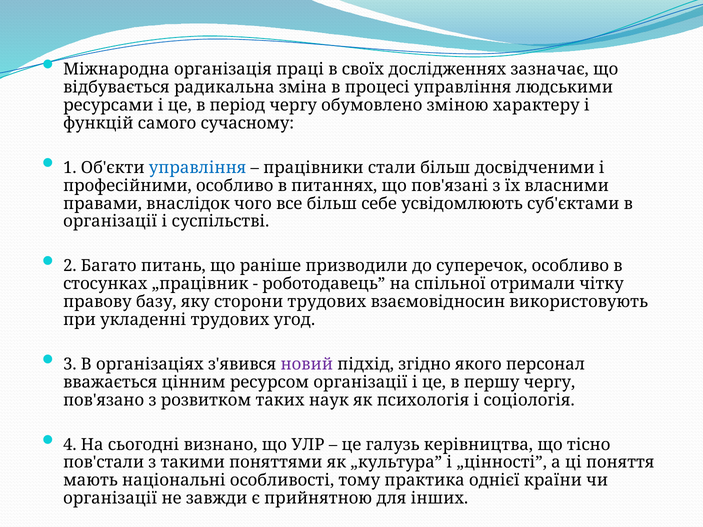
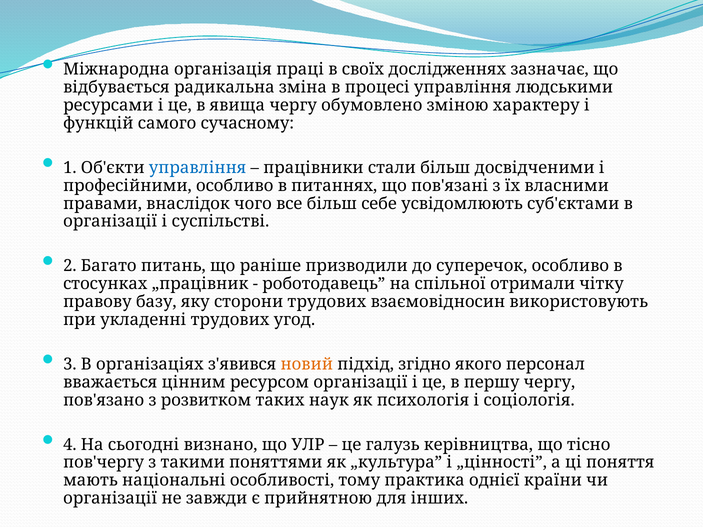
період: період -> явища
новий colour: purple -> orange
пов'стали: пов'стали -> пов'чергу
